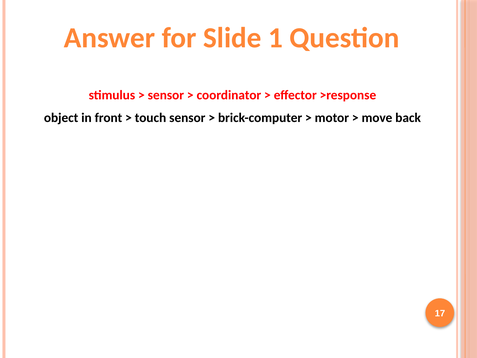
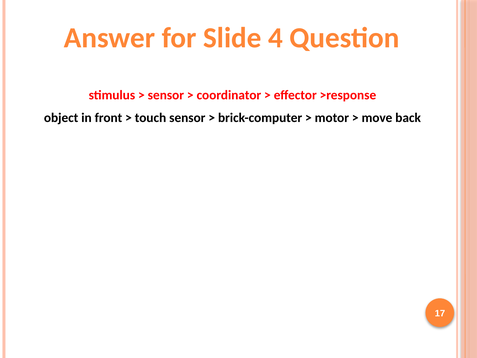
1: 1 -> 4
